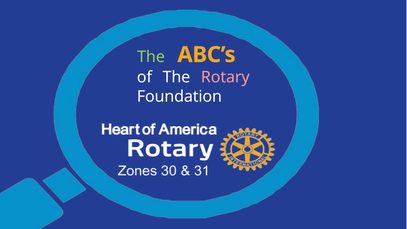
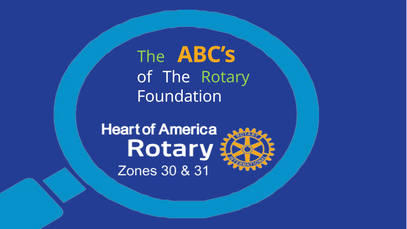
Rotary colour: pink -> light green
